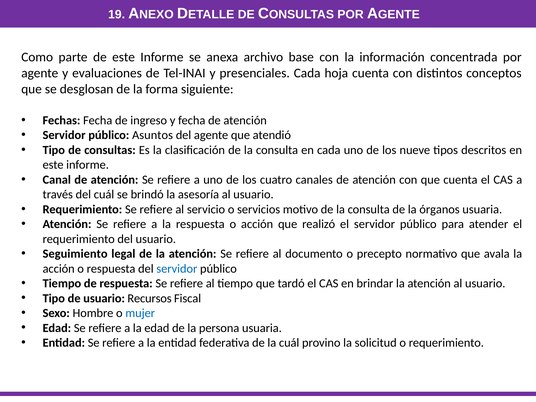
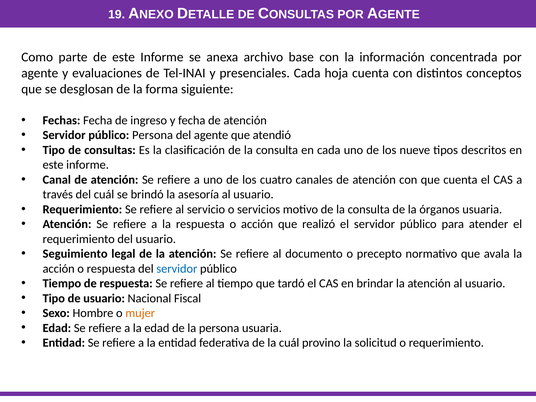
público Asuntos: Asuntos -> Persona
Recursos: Recursos -> Nacional
mujer colour: blue -> orange
